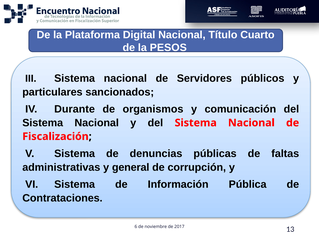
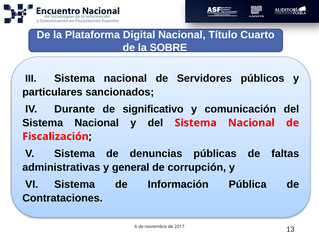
PESOS: PESOS -> SOBRE
organismos: organismos -> significativo
